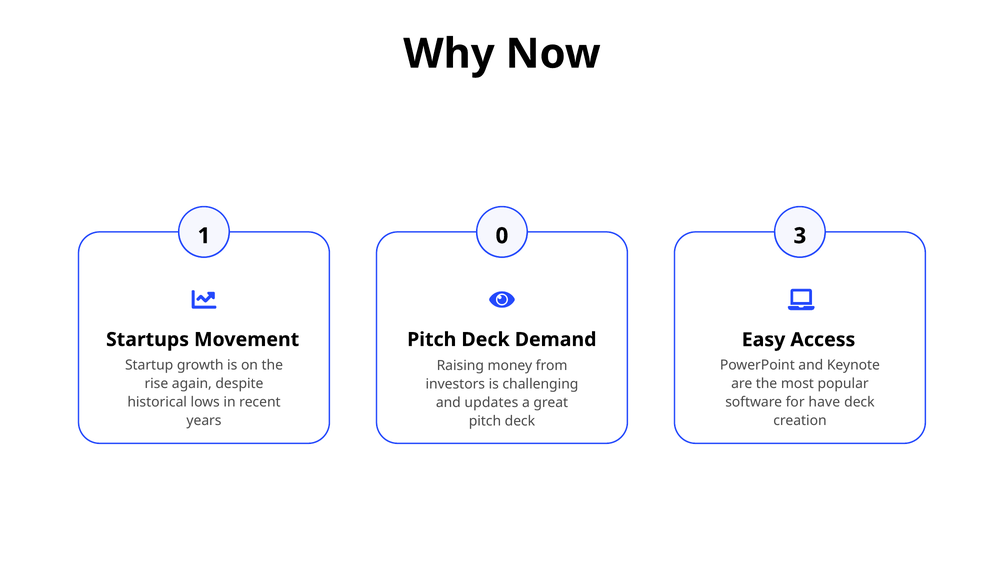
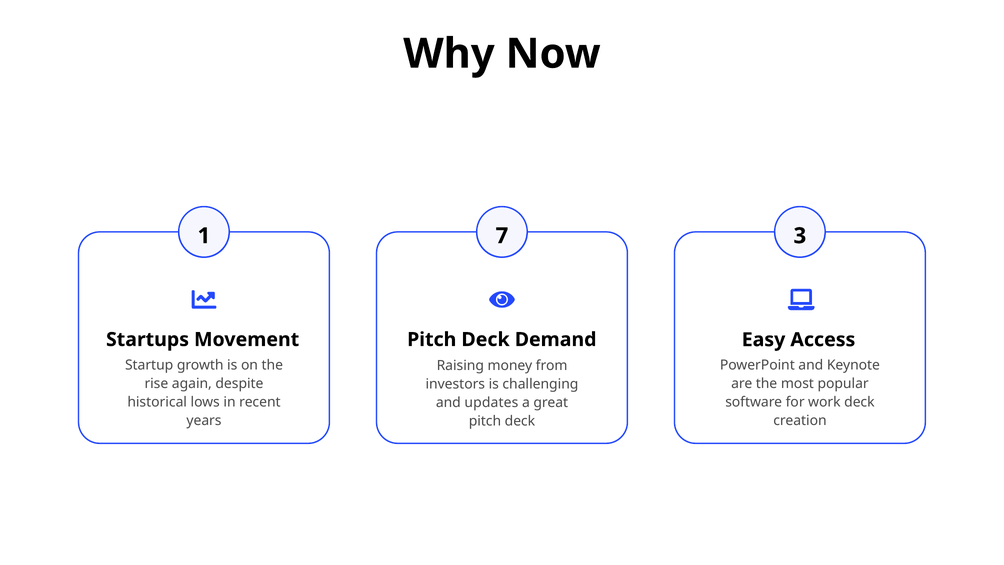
0: 0 -> 7
have: have -> work
